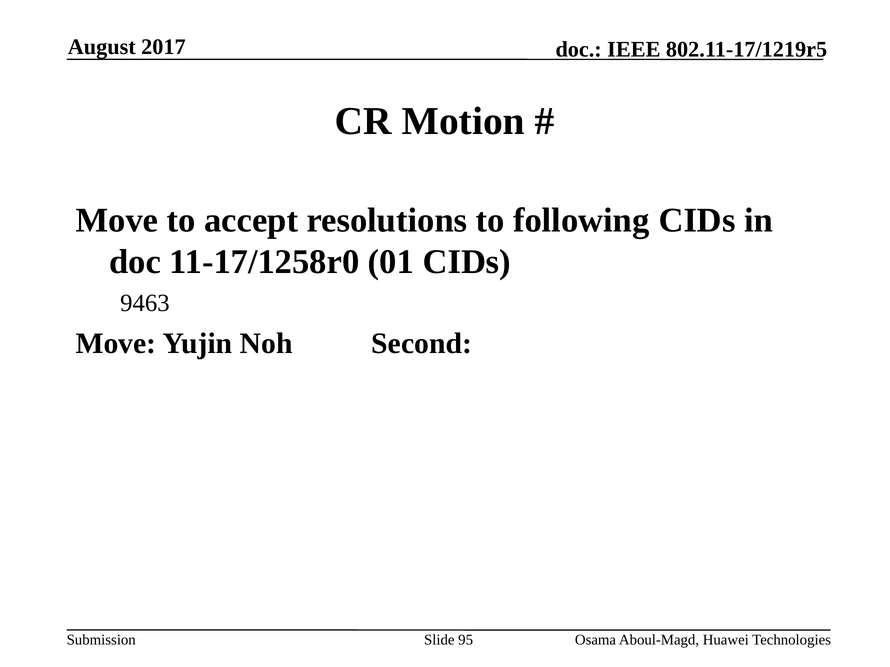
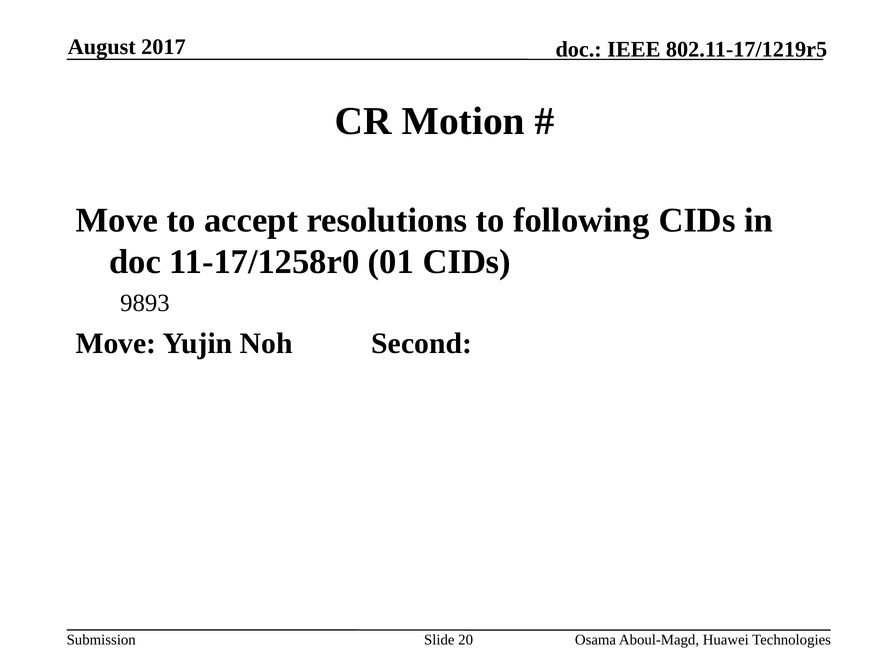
9463: 9463 -> 9893
95: 95 -> 20
